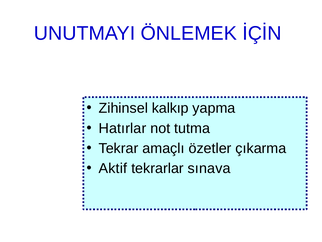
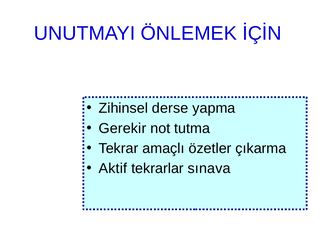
kalkıp: kalkıp -> derse
Hatırlar: Hatırlar -> Gerekir
